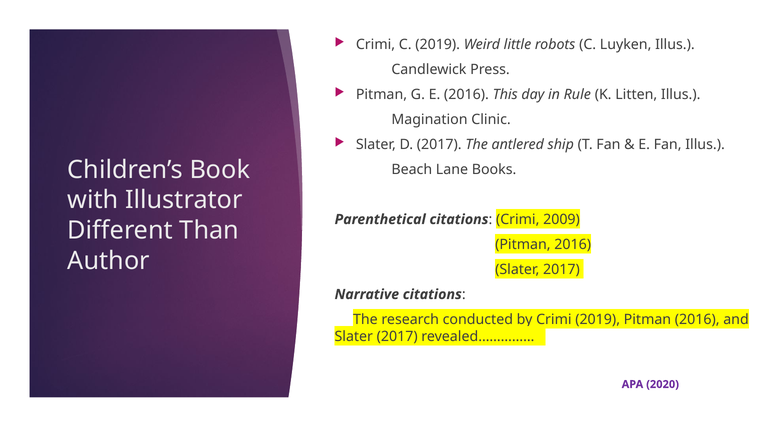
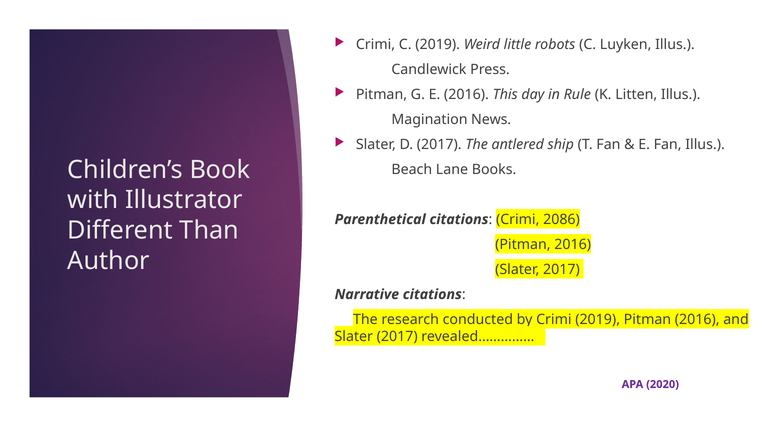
Clinic: Clinic -> News
2009: 2009 -> 2086
